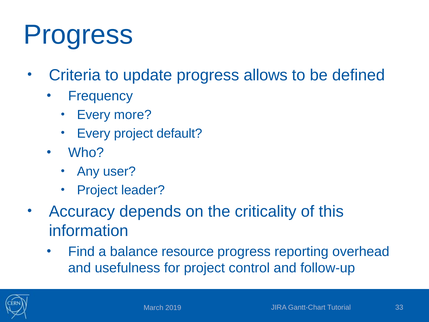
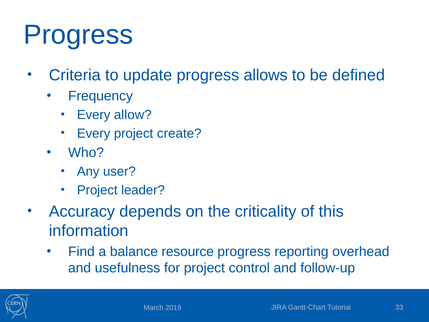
more: more -> allow
default: default -> create
